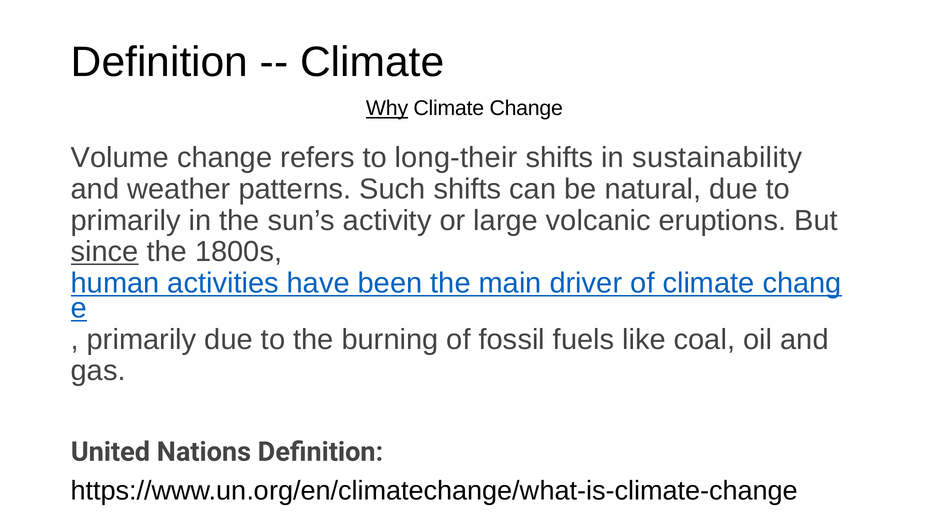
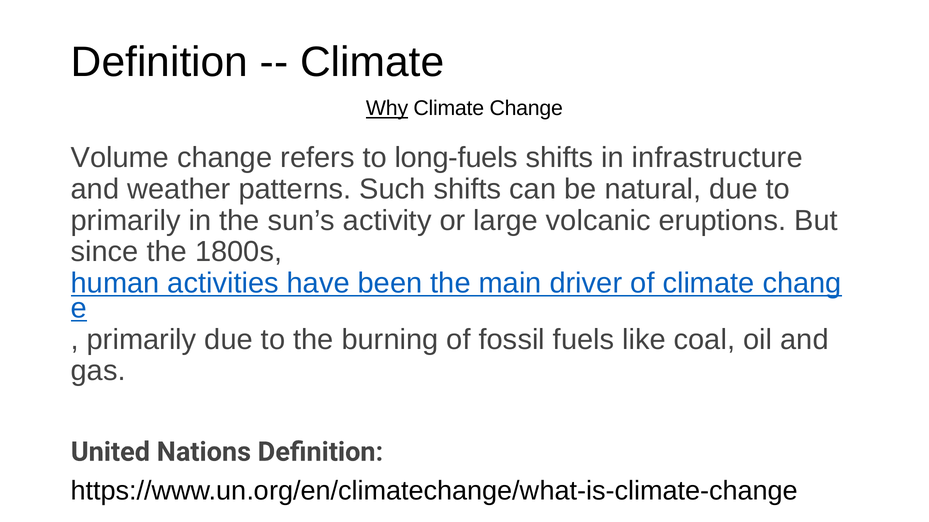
long-their: long-their -> long-fuels
sustainability: sustainability -> infrastructure
since underline: present -> none
